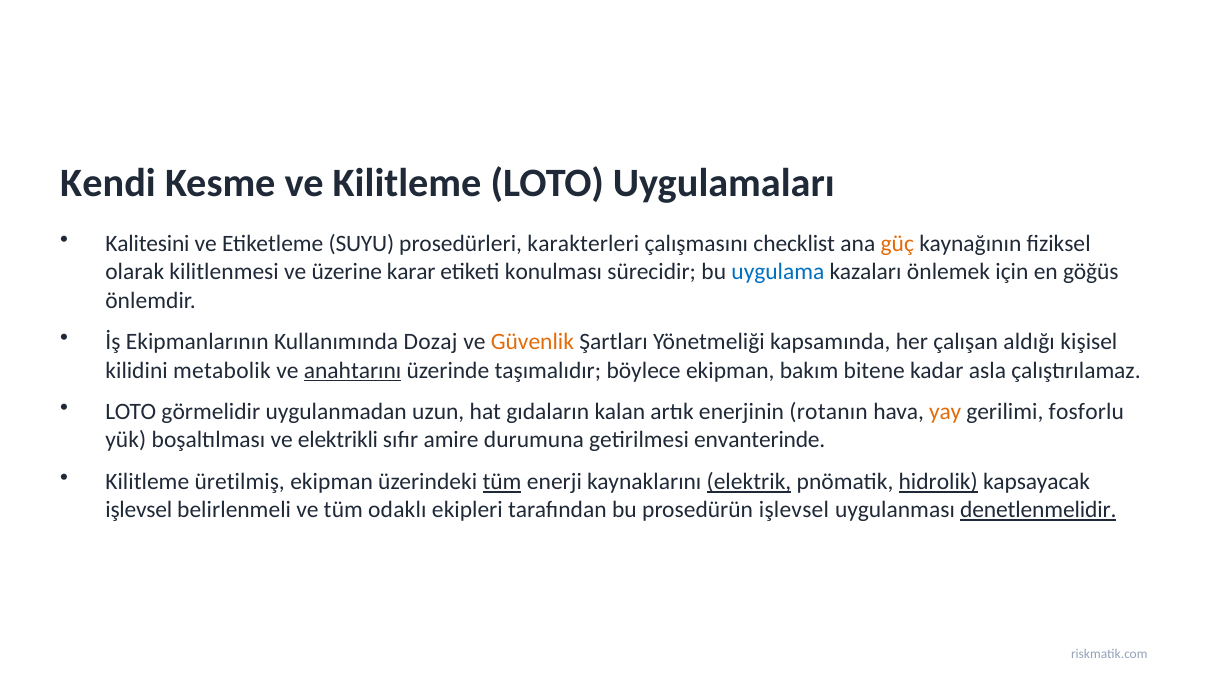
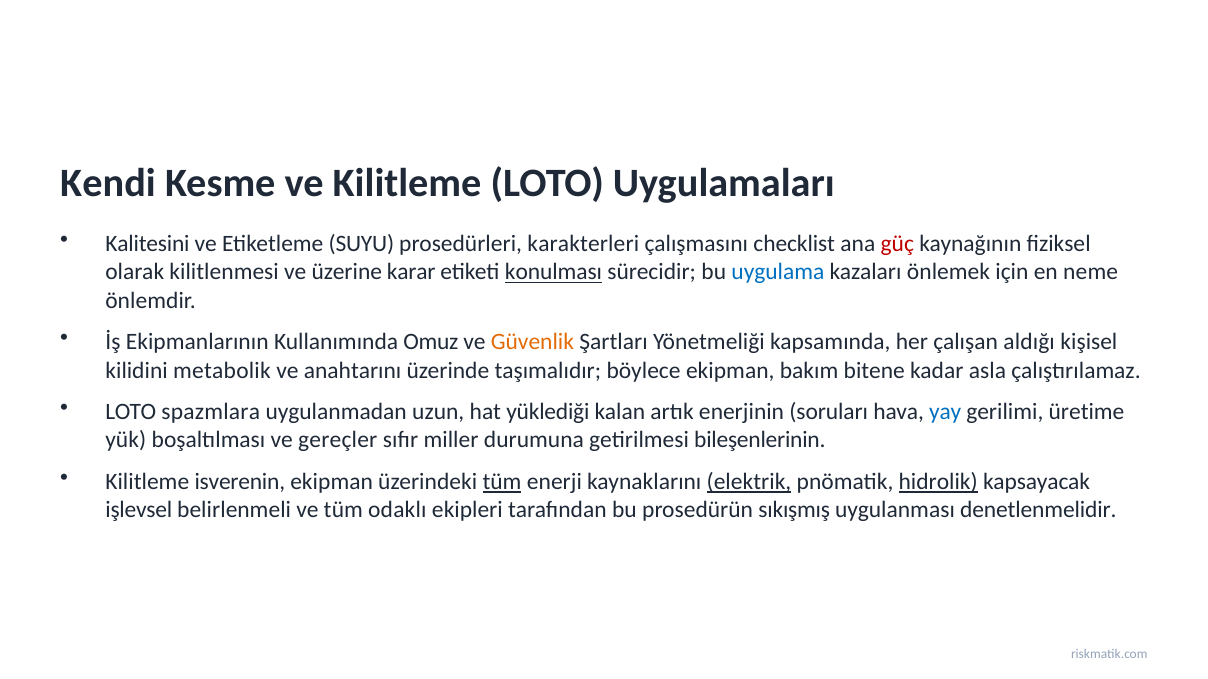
güç colour: orange -> red
konulması underline: none -> present
göğüs: göğüs -> neme
Dozaj: Dozaj -> Omuz
anahtarını underline: present -> none
görmelidir: görmelidir -> spazmlara
gıdaların: gıdaların -> yüklediği
rotanın: rotanın -> soruları
yay colour: orange -> blue
fosforlu: fosforlu -> üretime
elektrikli: elektrikli -> gereçler
amire: amire -> miller
envanterinde: envanterinde -> bileşenlerinin
üretilmiş: üretilmiş -> isverenin
prosedürün işlevsel: işlevsel -> sıkışmış
denetlenmelidir underline: present -> none
